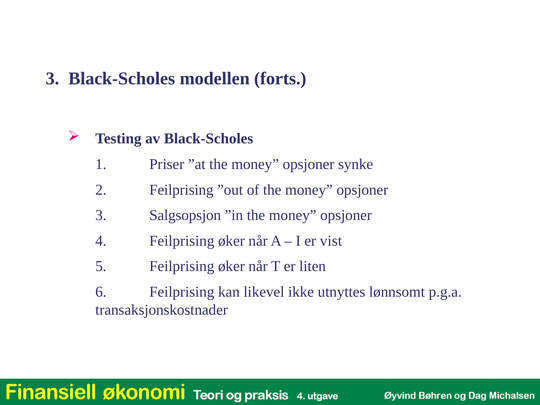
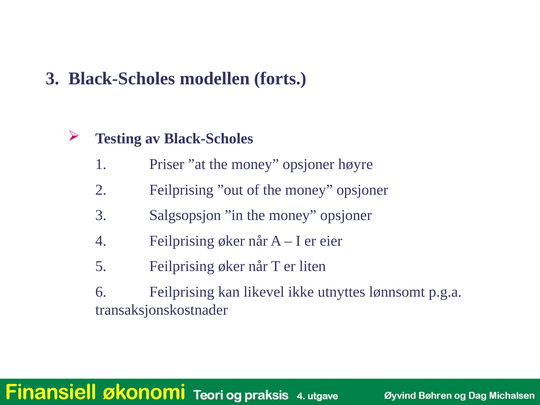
synke: synke -> høyre
vist: vist -> eier
